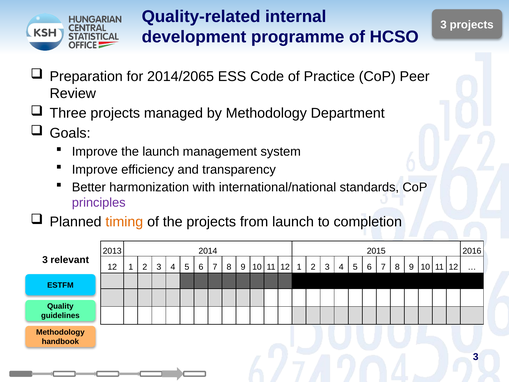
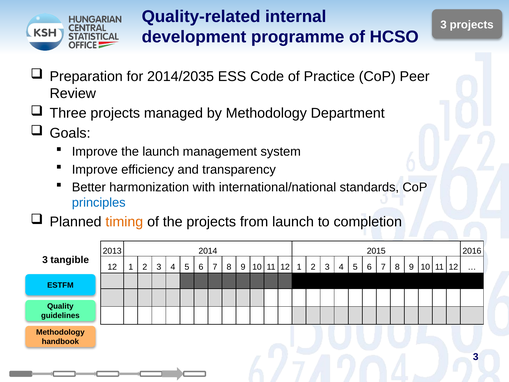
2014/2065: 2014/2065 -> 2014/2035
principles colour: purple -> blue
relevant: relevant -> tangible
